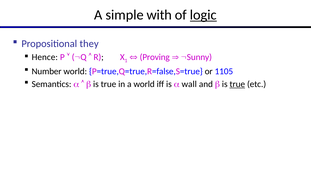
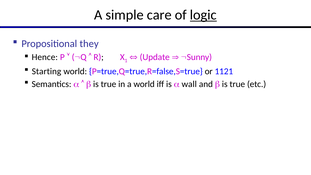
with: with -> care
Proving: Proving -> Update
Number: Number -> Starting
1105: 1105 -> 1121
true at (237, 84) underline: present -> none
